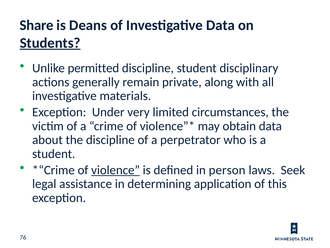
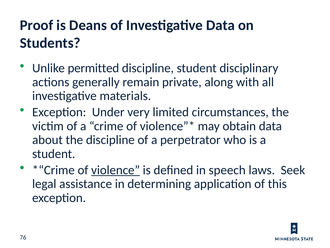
Share: Share -> Proof
Students underline: present -> none
person: person -> speech
